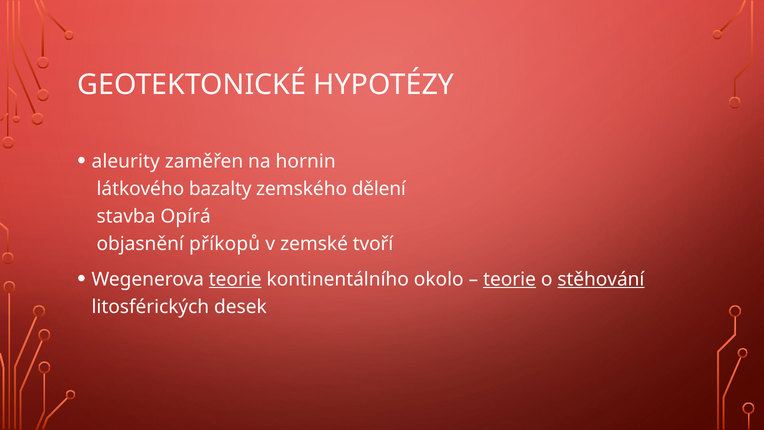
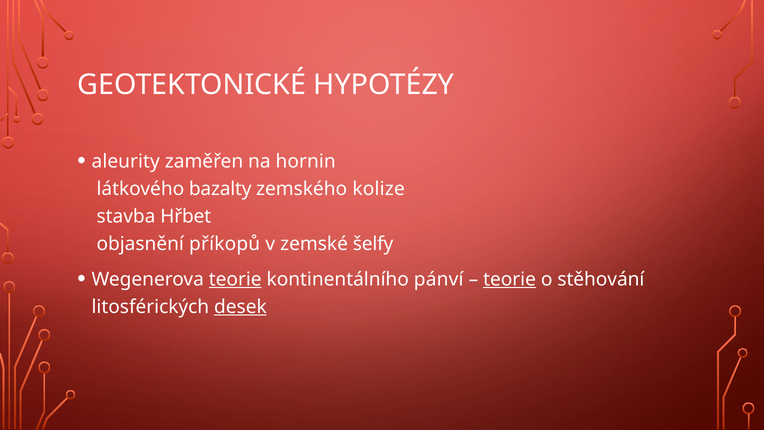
dělení: dělení -> kolize
Opírá: Opírá -> Hřbet
tvoří: tvoří -> šelfy
okolo: okolo -> pánví
stěhování underline: present -> none
desek underline: none -> present
